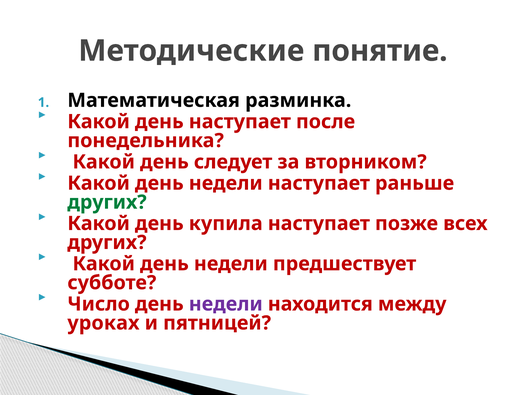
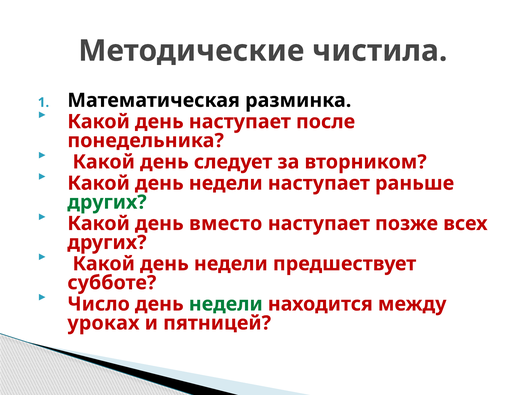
понятие: понятие -> чистила
купила: купила -> вместо
недели at (226, 304) colour: purple -> green
